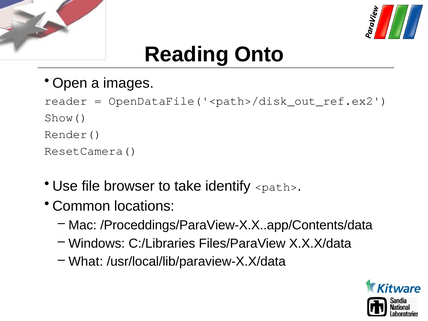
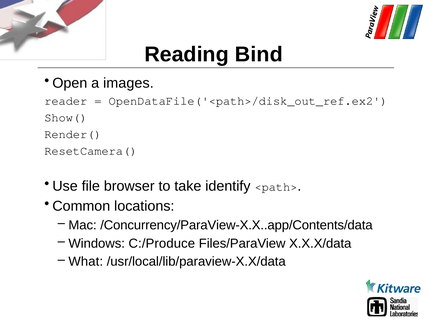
Onto: Onto -> Bind
/Proceddings/ParaView-X.X..app/Contents/data: /Proceddings/ParaView-X.X..app/Contents/data -> /Concurrency/ParaView-X.X..app/Contents/data
C:/Libraries: C:/Libraries -> C:/Produce
